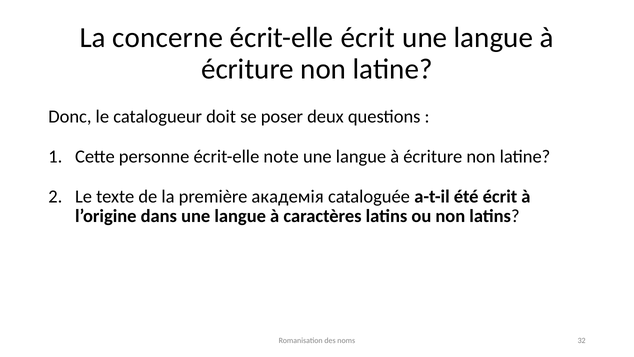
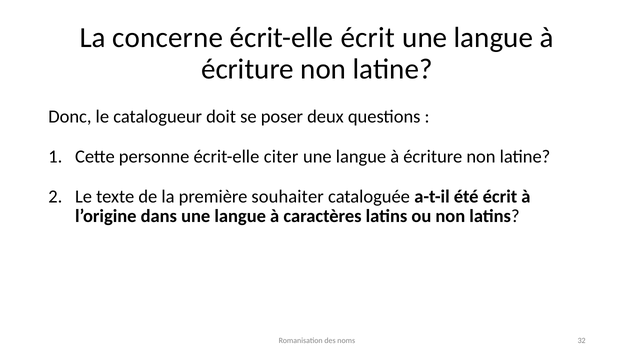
note: note -> citer
академія: академія -> souhaiter
